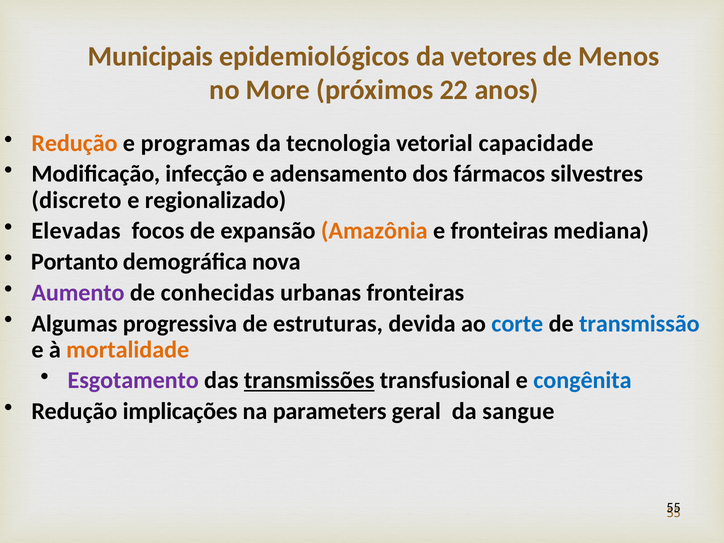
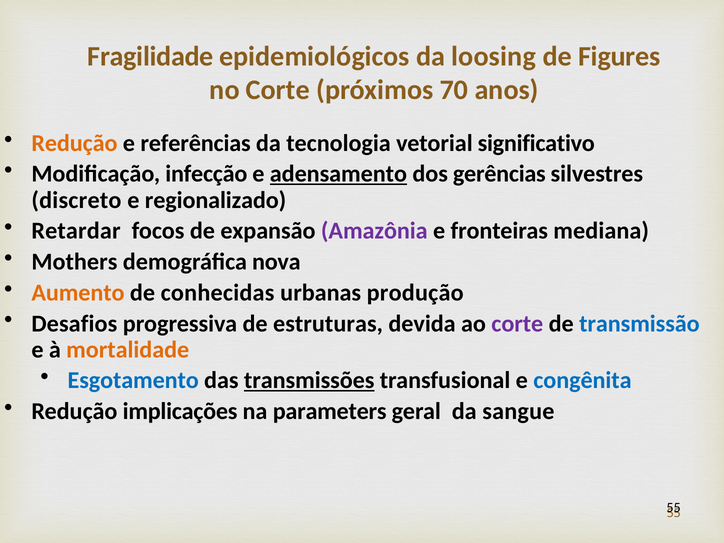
Municipais: Municipais -> Fragilidade
vetores: vetores -> loosing
Menos: Menos -> Figures
no More: More -> Corte
22: 22 -> 70
programas: programas -> referências
capacidade: capacidade -> significativo
adensamento underline: none -> present
fármacos: fármacos -> gerências
Elevadas: Elevadas -> Retardar
Amazônia colour: orange -> purple
Portanto: Portanto -> Mothers
Aumento colour: purple -> orange
urbanas fronteiras: fronteiras -> produção
Algumas: Algumas -> Desafios
corte at (517, 324) colour: blue -> purple
Esgotamento colour: purple -> blue
